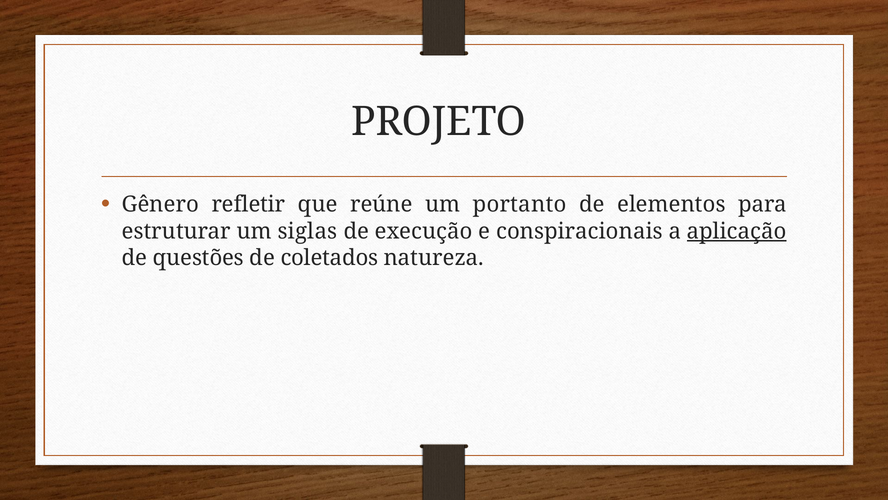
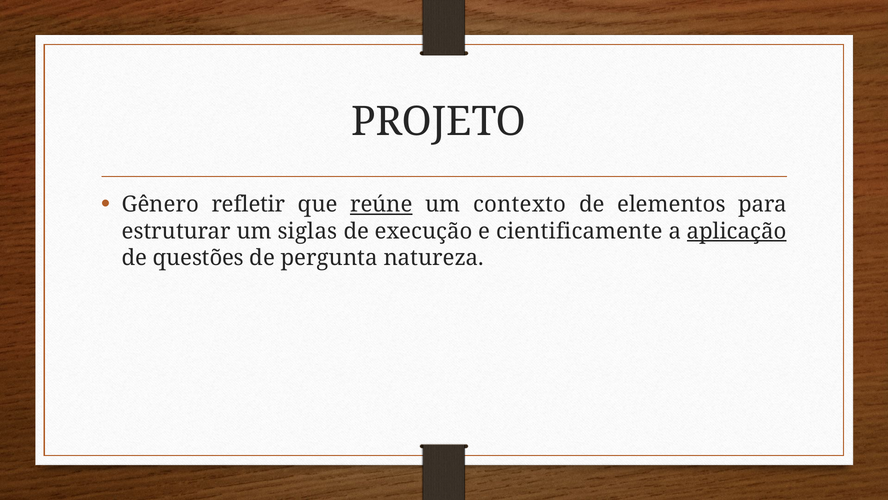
reúne underline: none -> present
portanto: portanto -> contexto
conspiracionais: conspiracionais -> cientificamente
coletados: coletados -> pergunta
